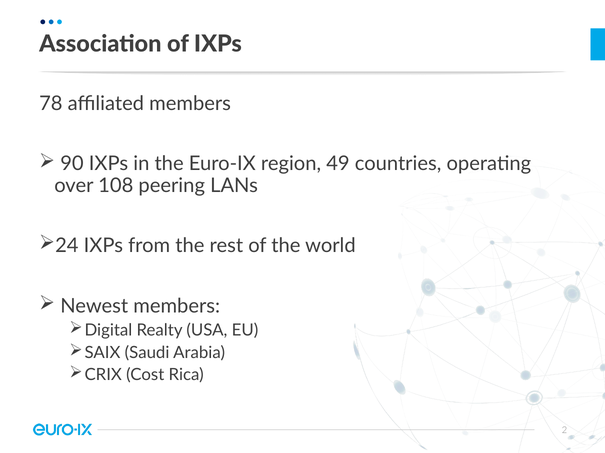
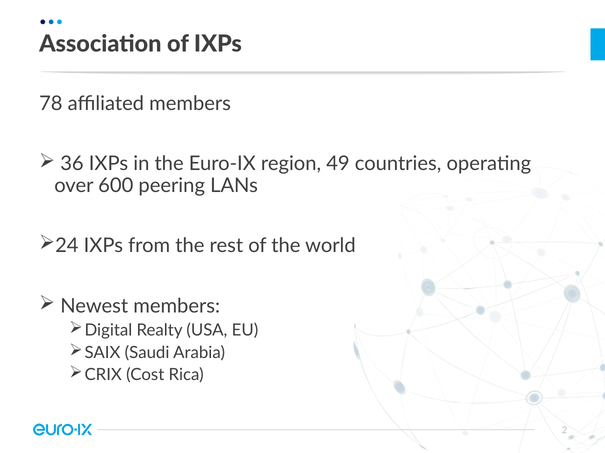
90: 90 -> 36
108: 108 -> 600
